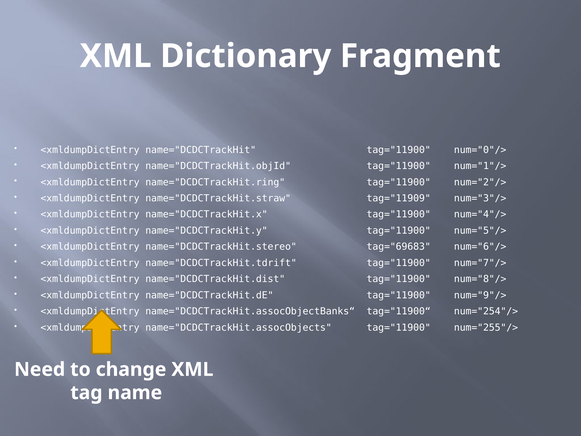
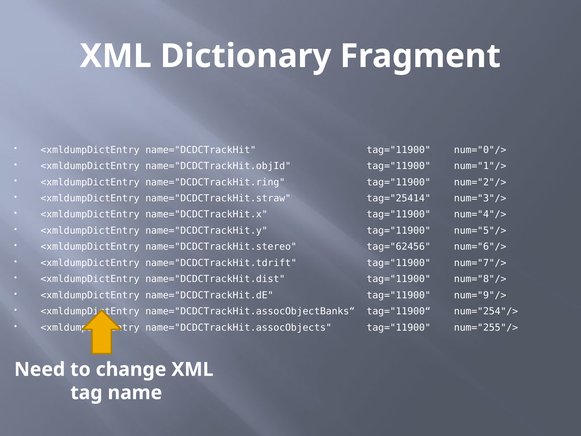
tag="11909: tag="11909 -> tag="25414
tag="69683: tag="69683 -> tag="62456
